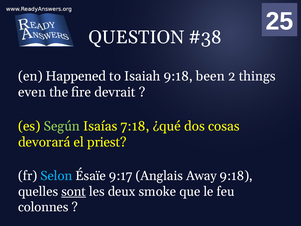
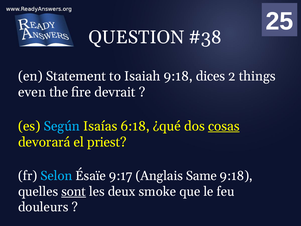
Happened: Happened -> Statement
been: been -> dices
Según colour: light green -> light blue
7:18: 7:18 -> 6:18
cosas underline: none -> present
Away: Away -> Same
colonnes: colonnes -> douleurs
